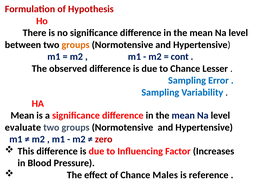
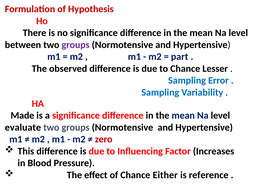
groups at (76, 45) colour: orange -> purple
cont: cont -> part
Mean at (22, 116): Mean -> Made
Males: Males -> Either
